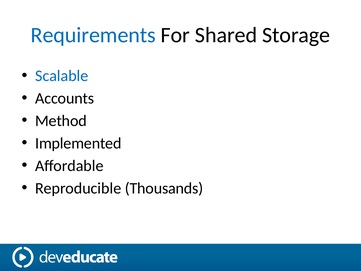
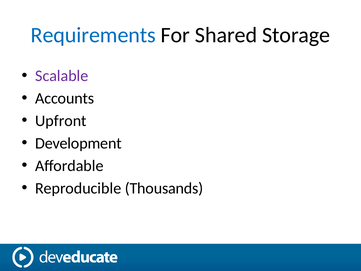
Scalable colour: blue -> purple
Method: Method -> Upfront
Implemented: Implemented -> Development
